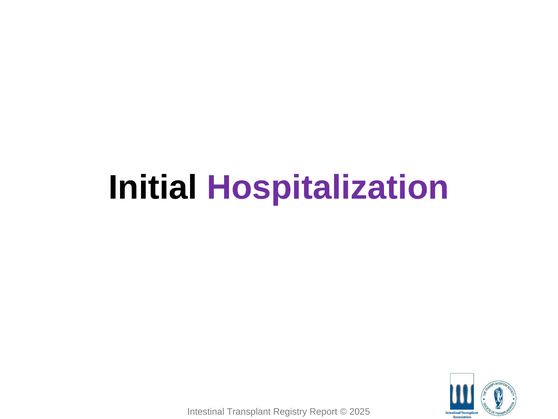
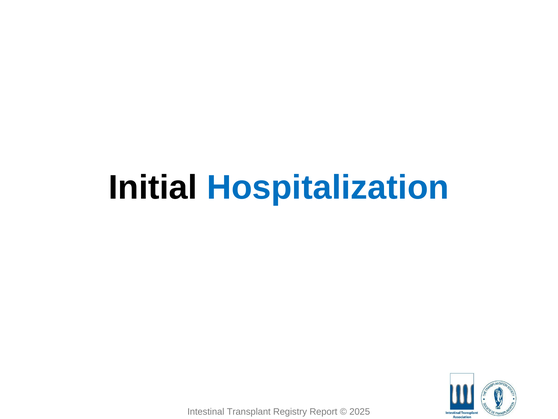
Hospitalization colour: purple -> blue
